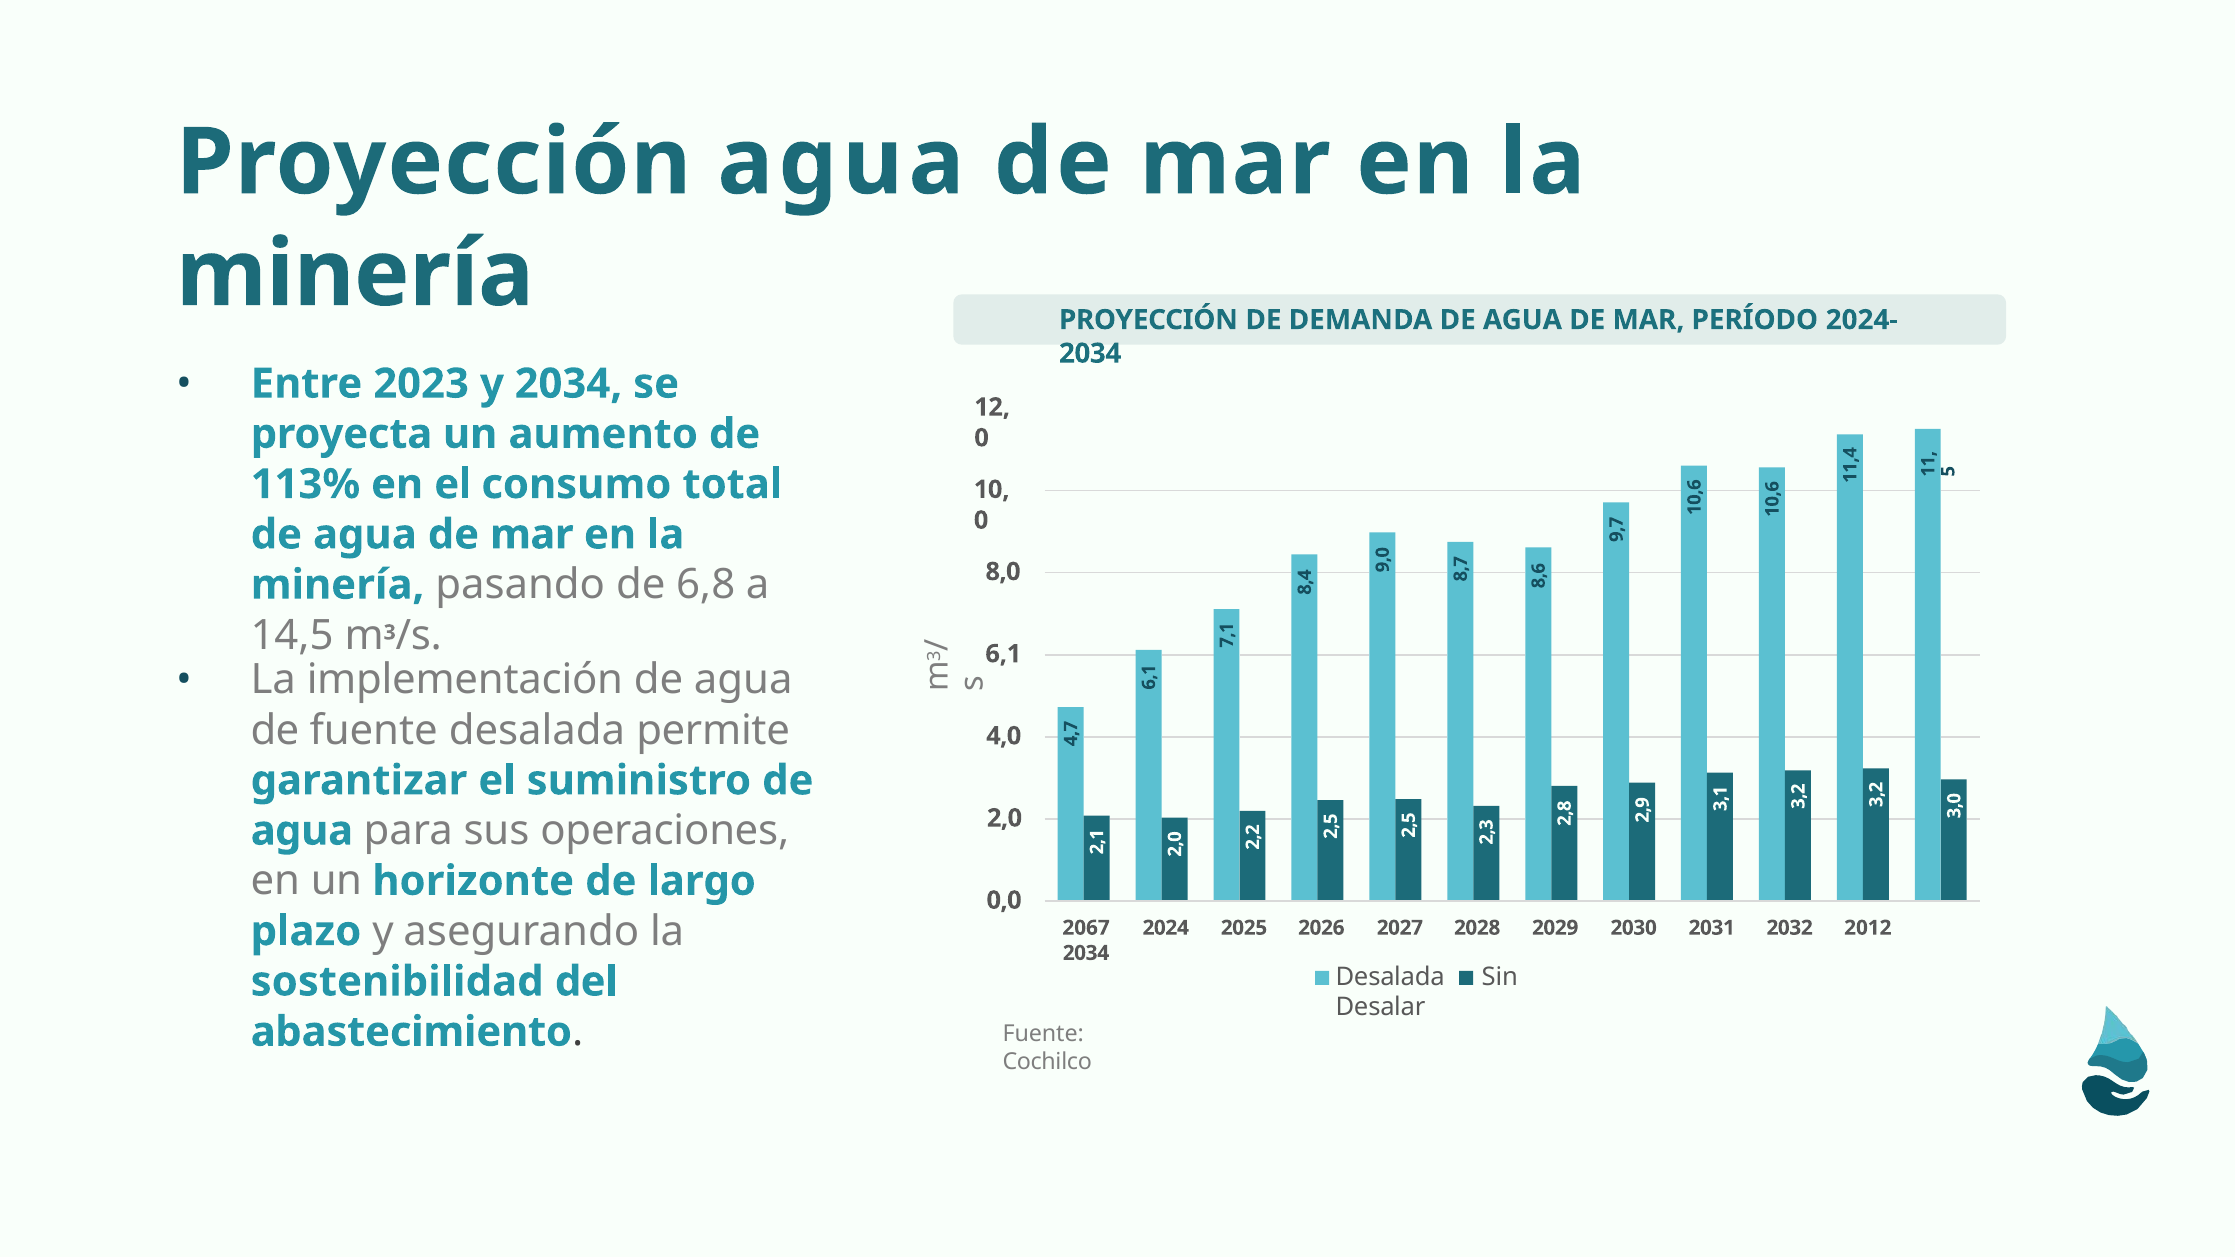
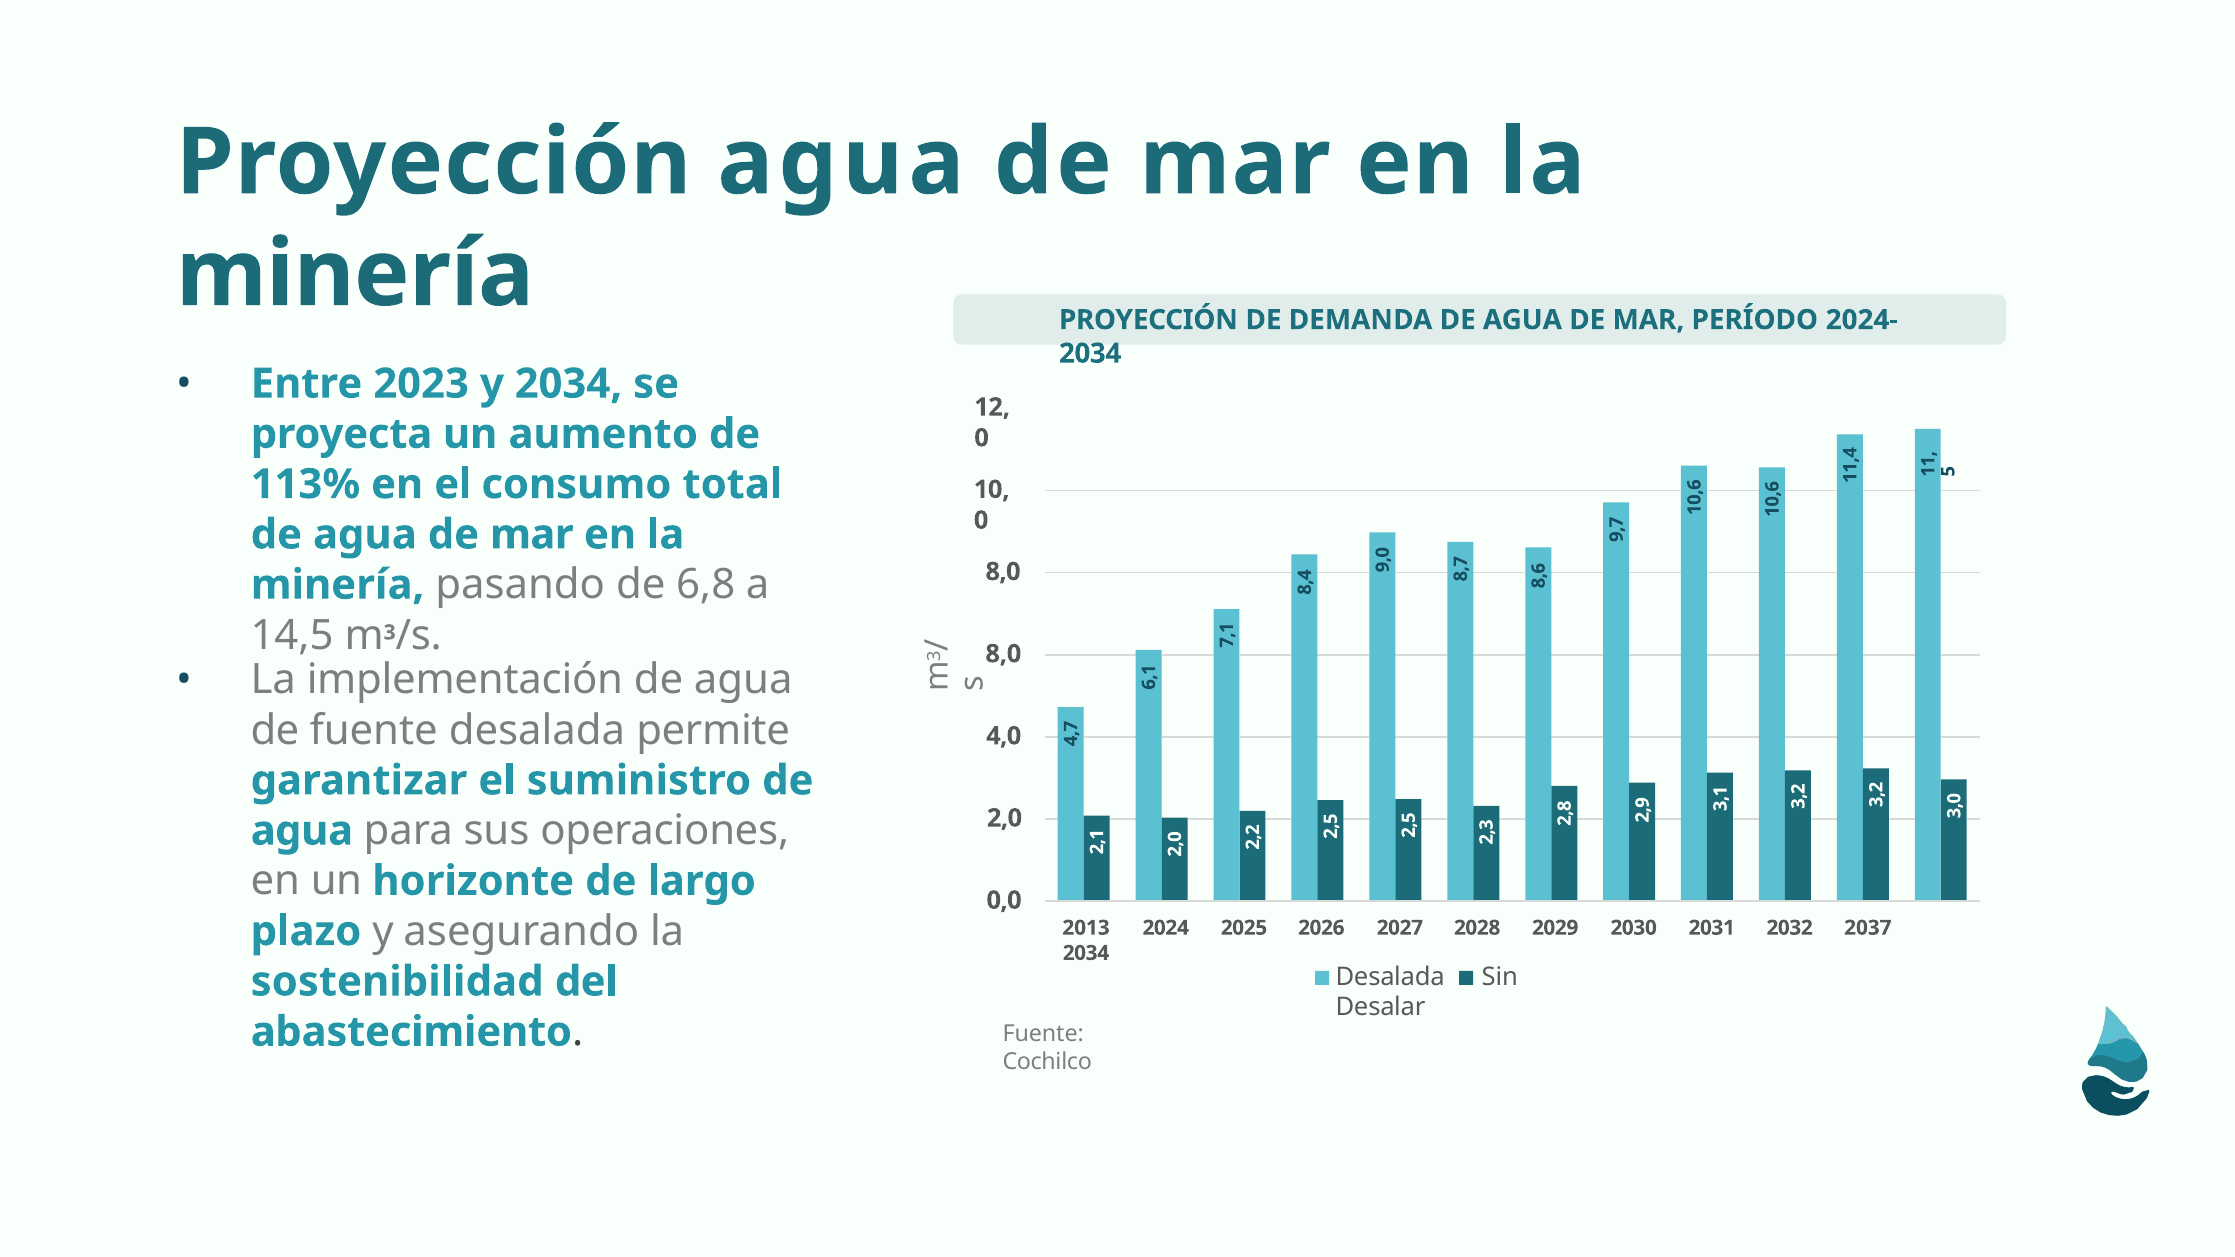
6,1 at (1003, 654): 6,1 -> 8,0
2067: 2067 -> 2013
2012: 2012 -> 2037
